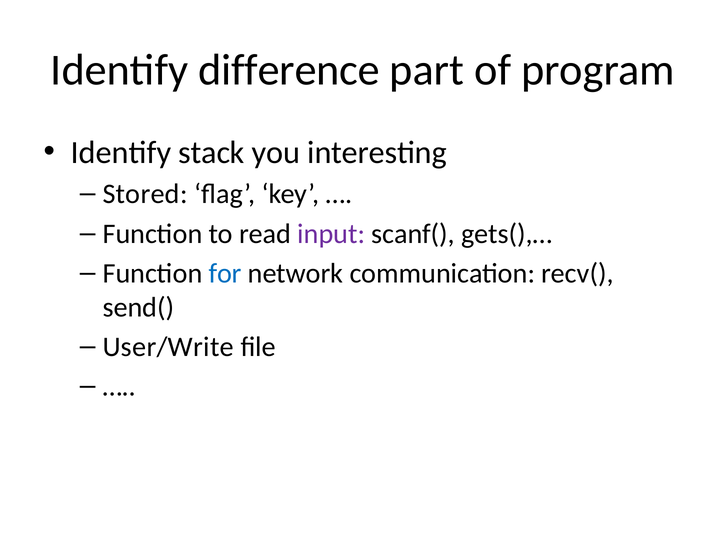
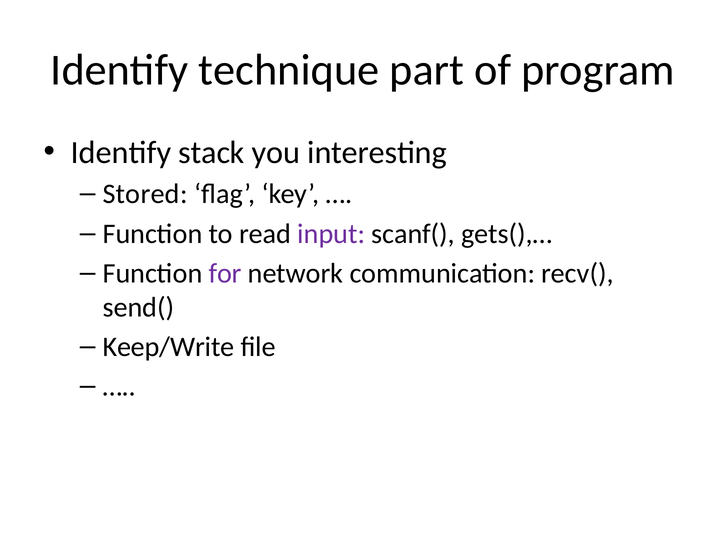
difference: difference -> technique
for colour: blue -> purple
User/Write: User/Write -> Keep/Write
